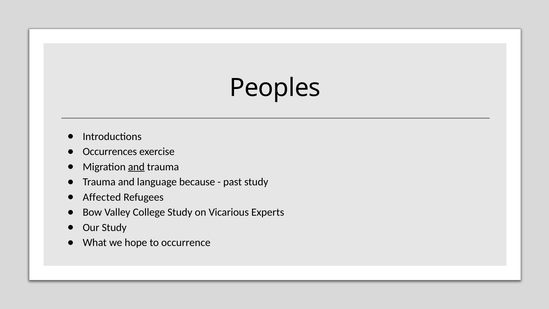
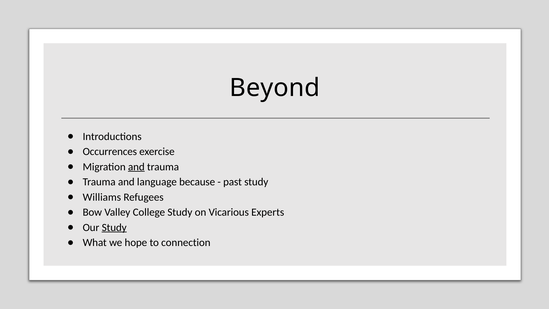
Peoples: Peoples -> Beyond
Affected: Affected -> Williams
Study at (114, 227) underline: none -> present
occurrence: occurrence -> connection
